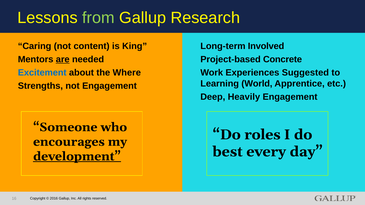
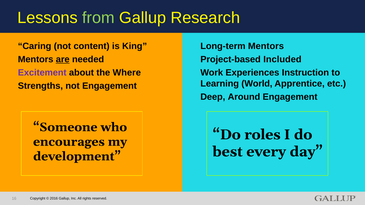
Long-term Involved: Involved -> Mentors
Concrete: Concrete -> Included
Excitement colour: blue -> purple
Suggested: Suggested -> Instruction
Heavily: Heavily -> Around
development underline: present -> none
